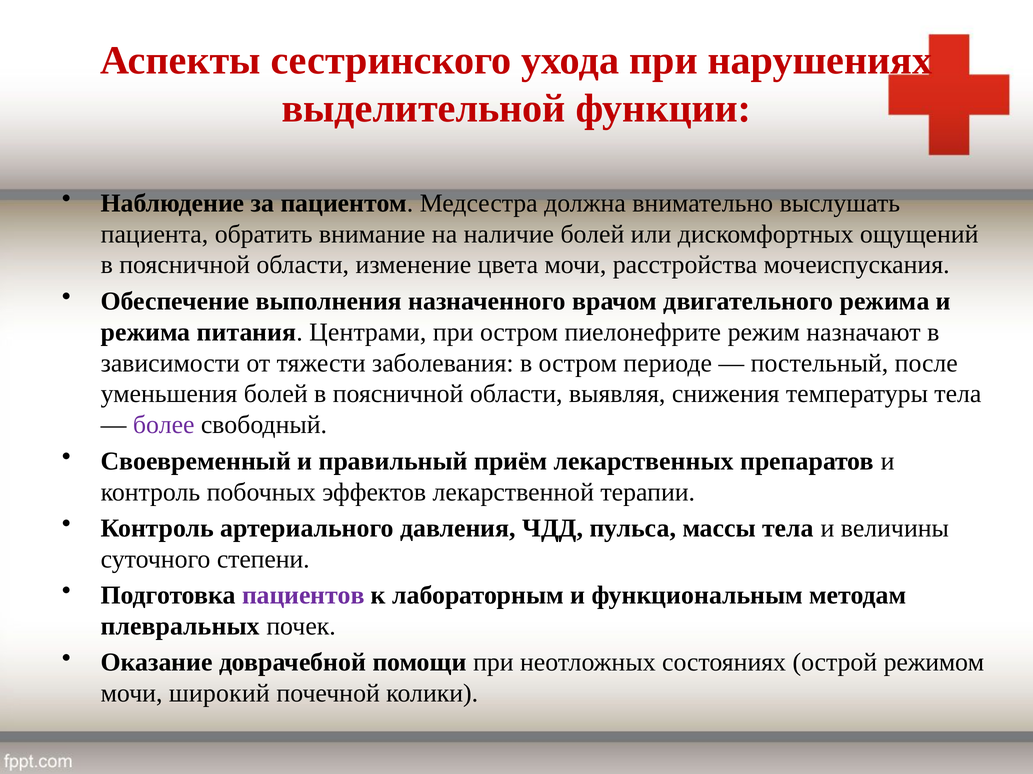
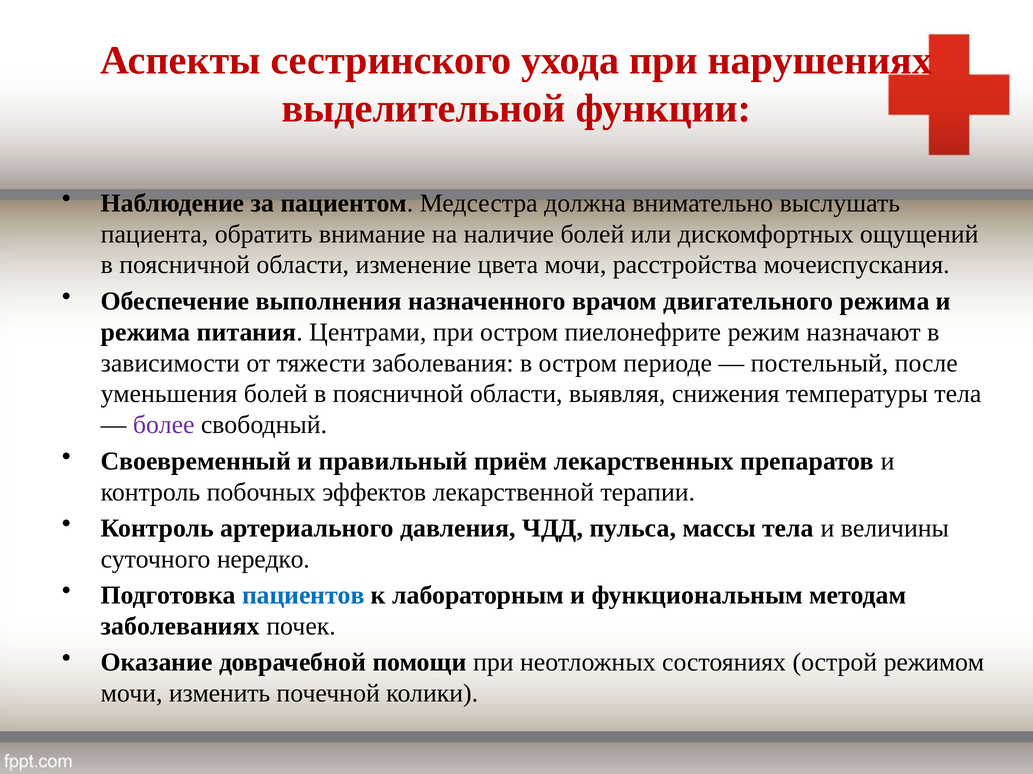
степени: степени -> нередко
пациентов colour: purple -> blue
плевральных: плевральных -> заболеваниях
широкий: широкий -> изменить
